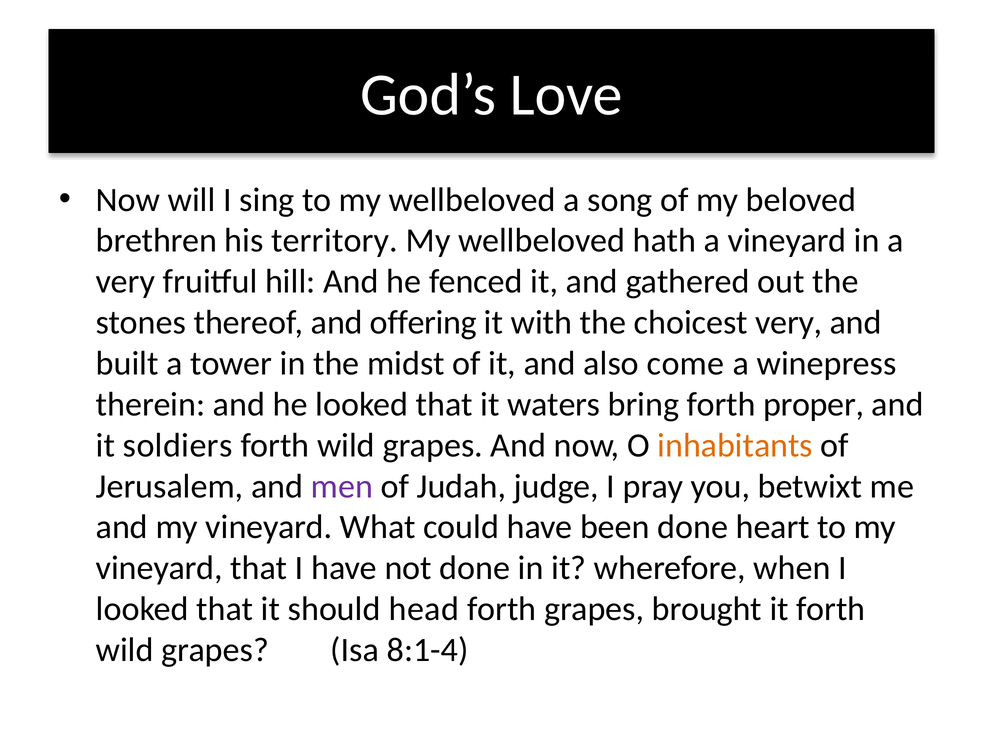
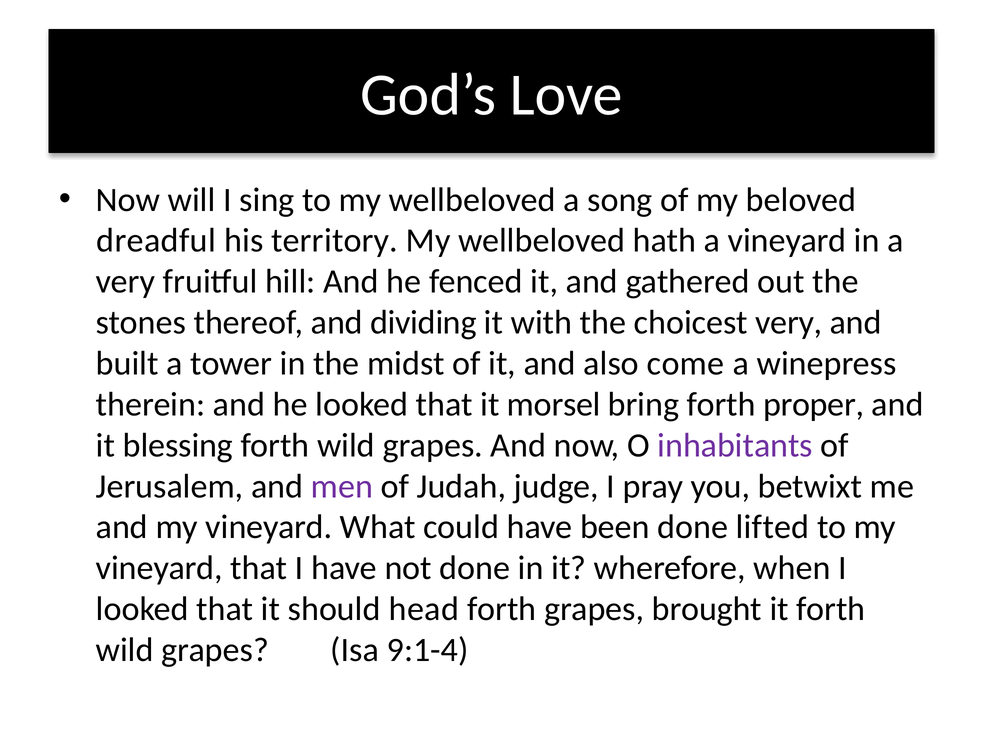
brethren: brethren -> dreadful
offering: offering -> dividing
waters: waters -> morsel
soldiers: soldiers -> blessing
inhabitants colour: orange -> purple
heart: heart -> lifted
8:1-4: 8:1-4 -> 9:1-4
